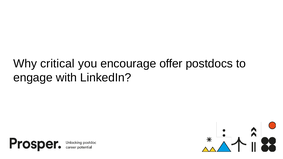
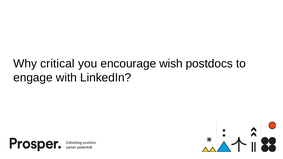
offer: offer -> wish
